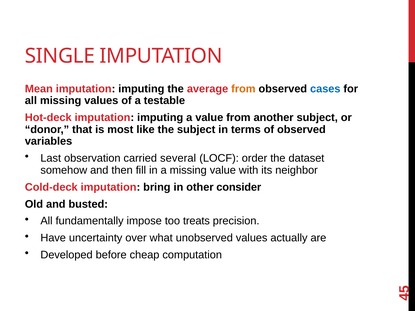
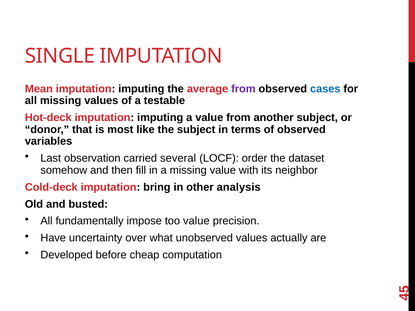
from at (243, 89) colour: orange -> purple
consider: consider -> analysis
too treats: treats -> value
